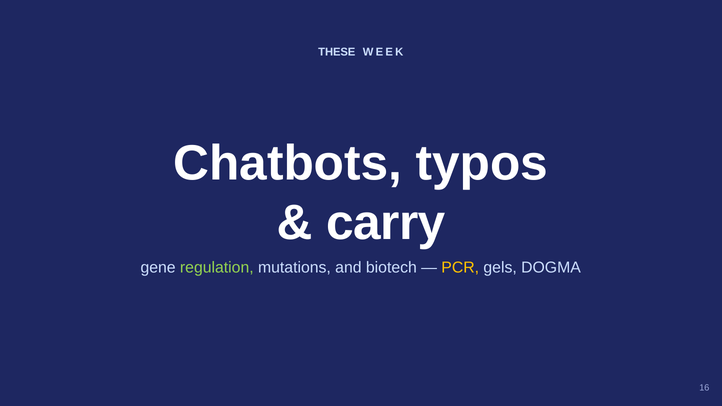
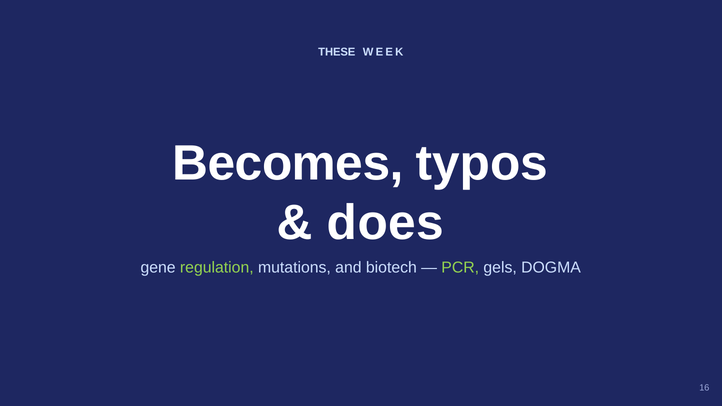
Chatbots: Chatbots -> Becomes
carry: carry -> does
PCR colour: yellow -> light green
